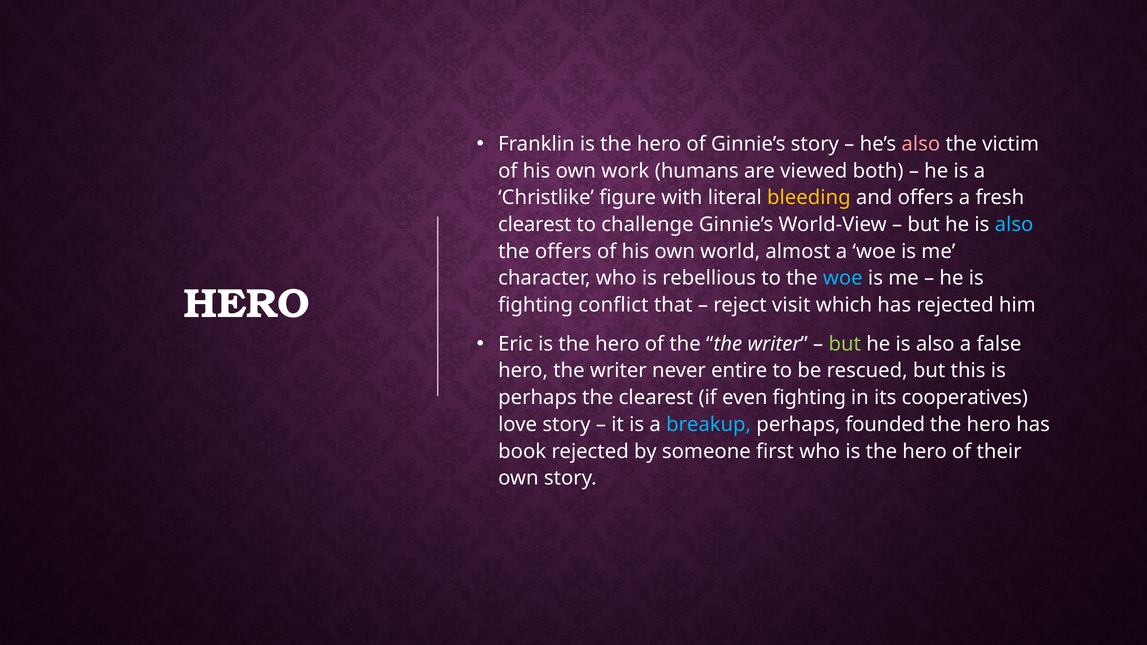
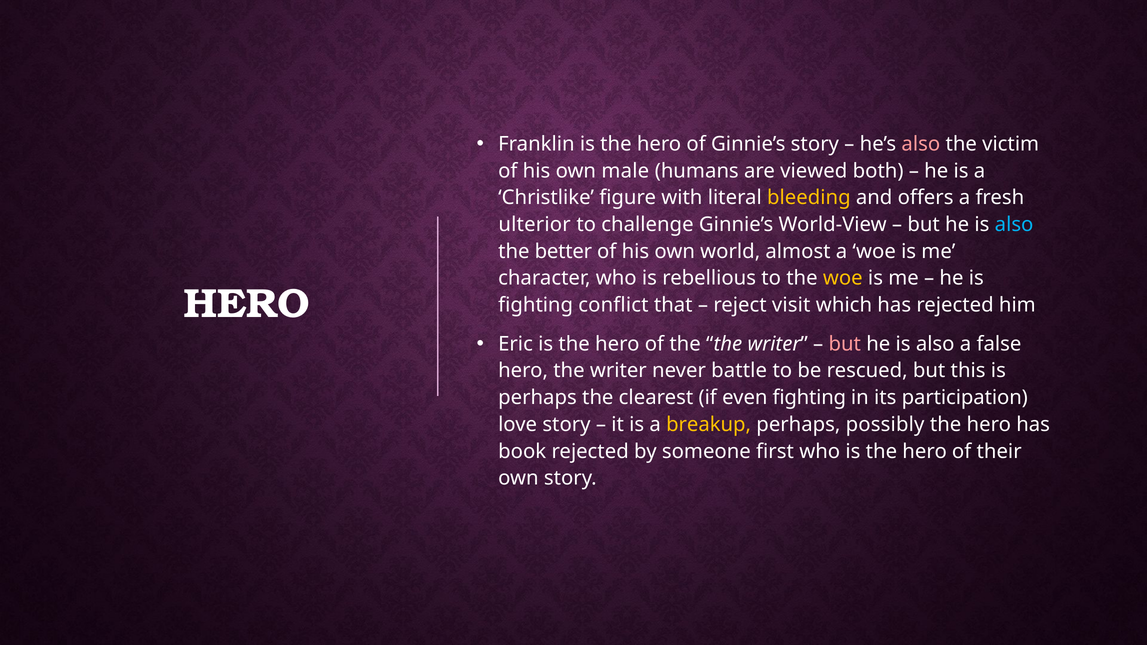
work: work -> male
clearest at (535, 225): clearest -> ulterior
the offers: offers -> better
woe at (843, 278) colour: light blue -> yellow
but at (845, 344) colour: light green -> pink
entire: entire -> battle
cooperatives: cooperatives -> participation
breakup colour: light blue -> yellow
founded: founded -> possibly
